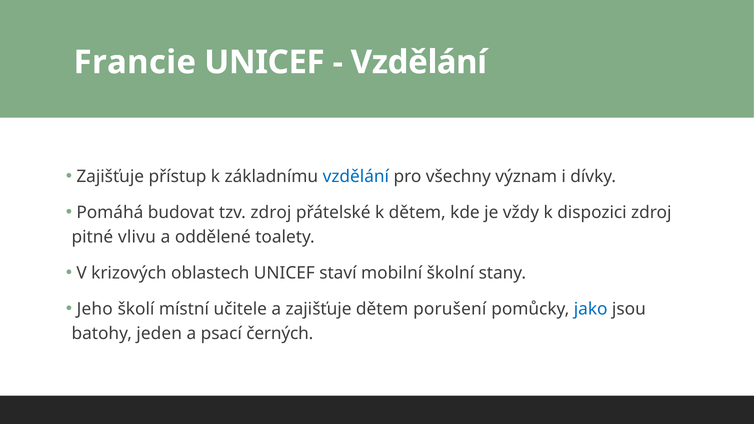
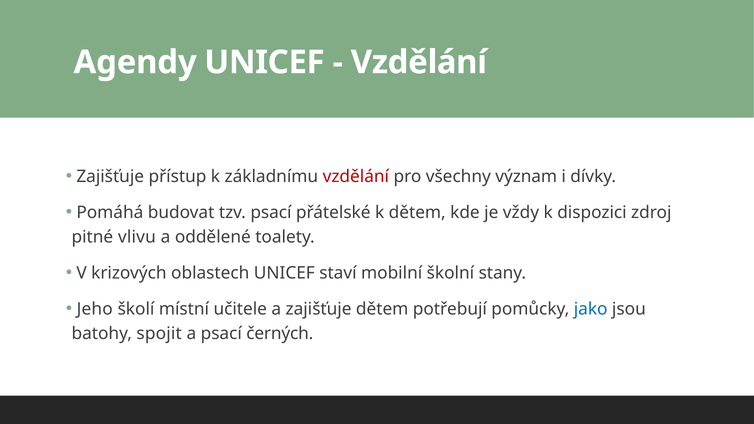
Francie: Francie -> Agendy
vzdělání at (356, 177) colour: blue -> red
tzv zdroj: zdroj -> psací
porušení: porušení -> potřebují
jeden: jeden -> spojit
